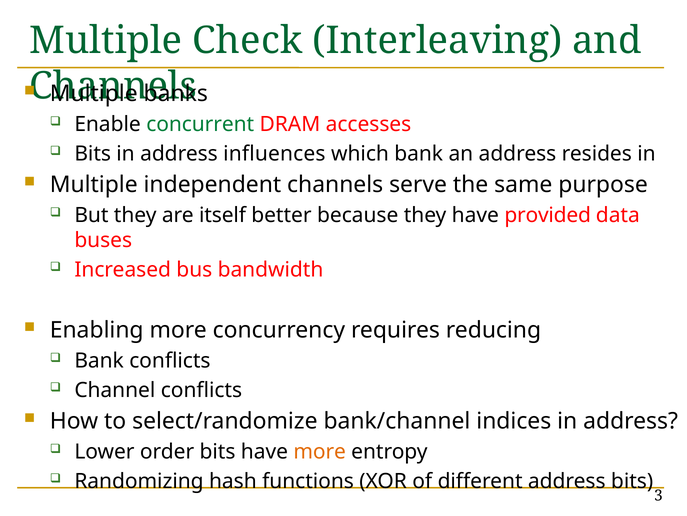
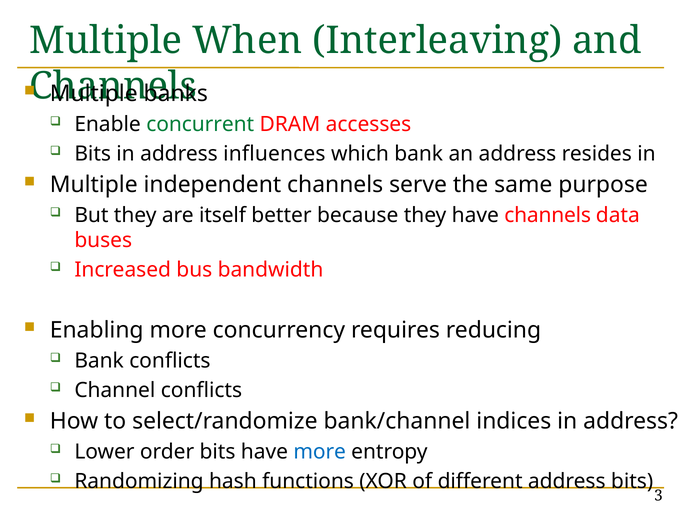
Check: Check -> When
have provided: provided -> channels
more at (320, 451) colour: orange -> blue
